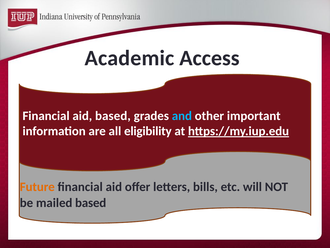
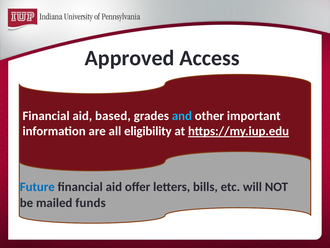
Academic: Academic -> Approved
Future colour: orange -> blue
mailed based: based -> funds
